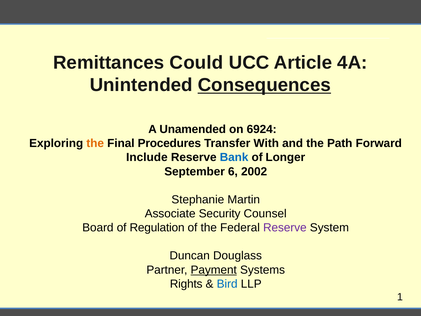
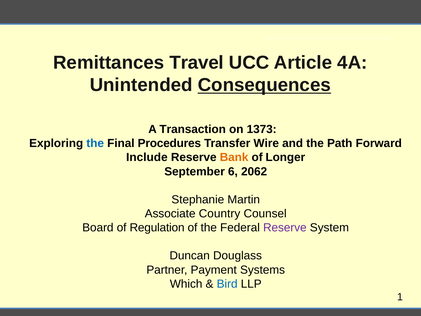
Could: Could -> Travel
Unamended: Unamended -> Transaction
6924: 6924 -> 1373
the at (95, 143) colour: orange -> blue
With: With -> Wire
Bank colour: blue -> orange
2002: 2002 -> 2062
Security: Security -> Country
Payment underline: present -> none
Rights: Rights -> Which
